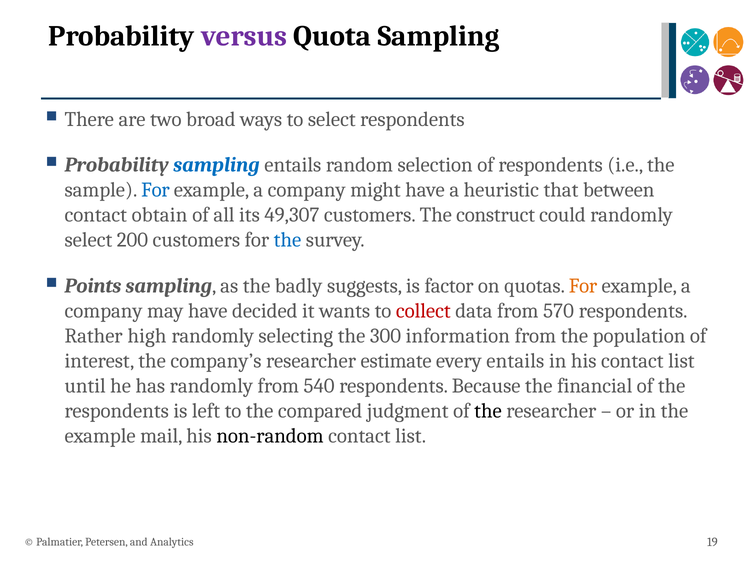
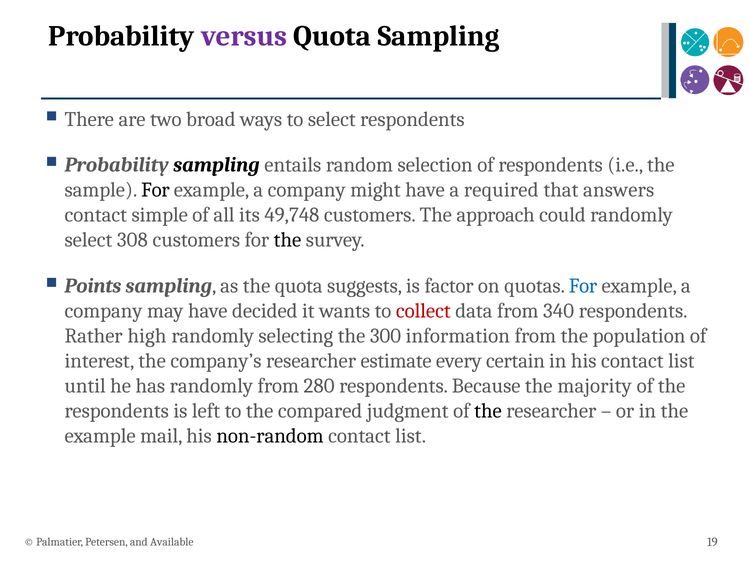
sampling at (216, 165) colour: blue -> black
For at (155, 190) colour: blue -> black
heuristic: heuristic -> required
between: between -> answers
obtain: obtain -> simple
49,307: 49,307 -> 49,748
construct: construct -> approach
200: 200 -> 308
the at (287, 240) colour: blue -> black
the badly: badly -> quota
For at (583, 286) colour: orange -> blue
570: 570 -> 340
every entails: entails -> certain
540: 540 -> 280
financial: financial -> majority
Analytics: Analytics -> Available
